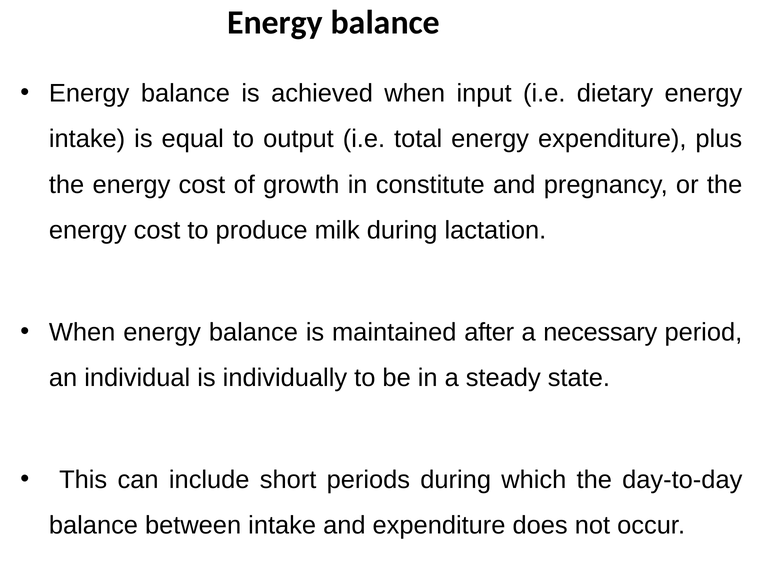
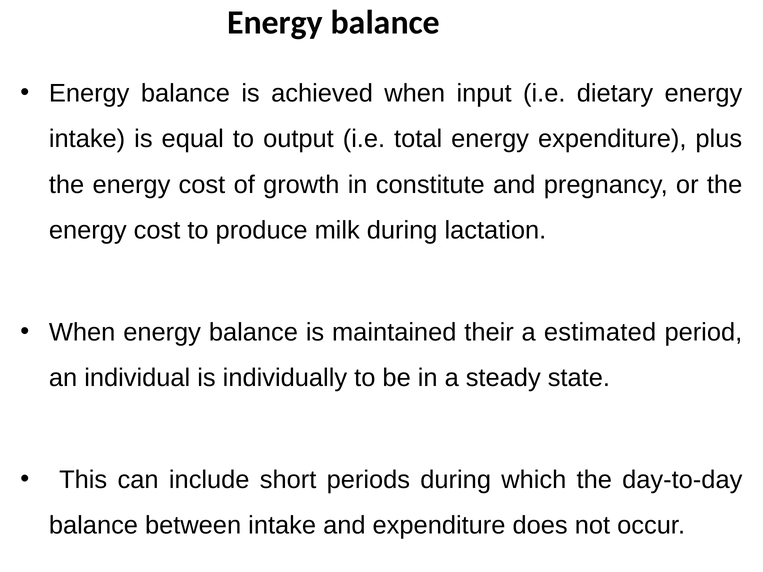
after: after -> their
necessary: necessary -> estimated
